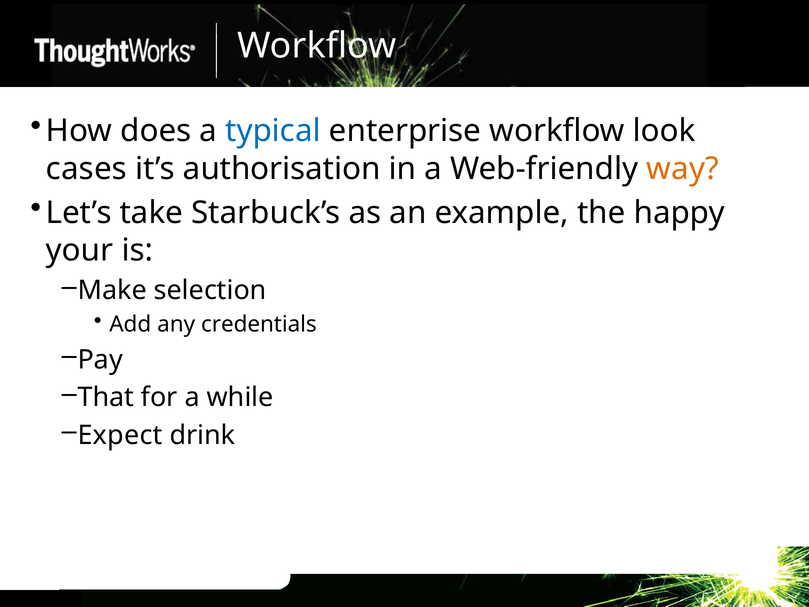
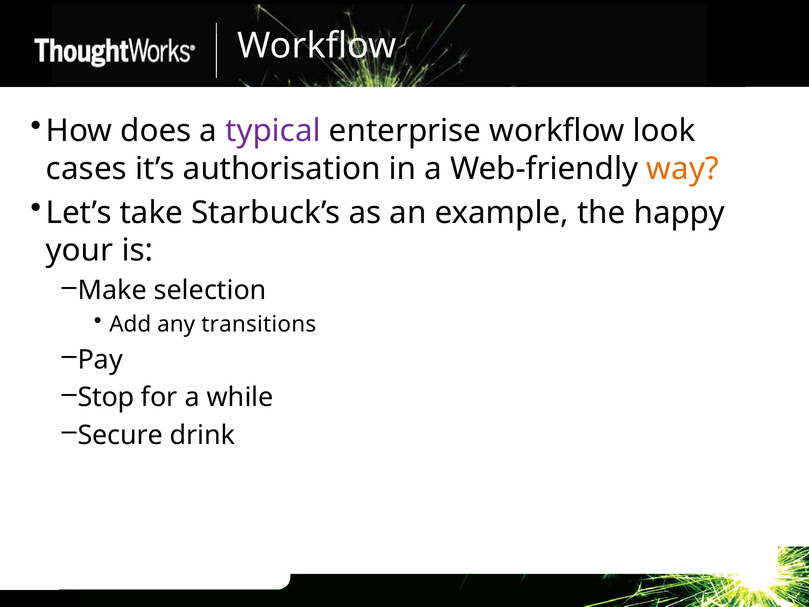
typical colour: blue -> purple
credentials: credentials -> transitions
That: That -> Stop
Expect: Expect -> Secure
